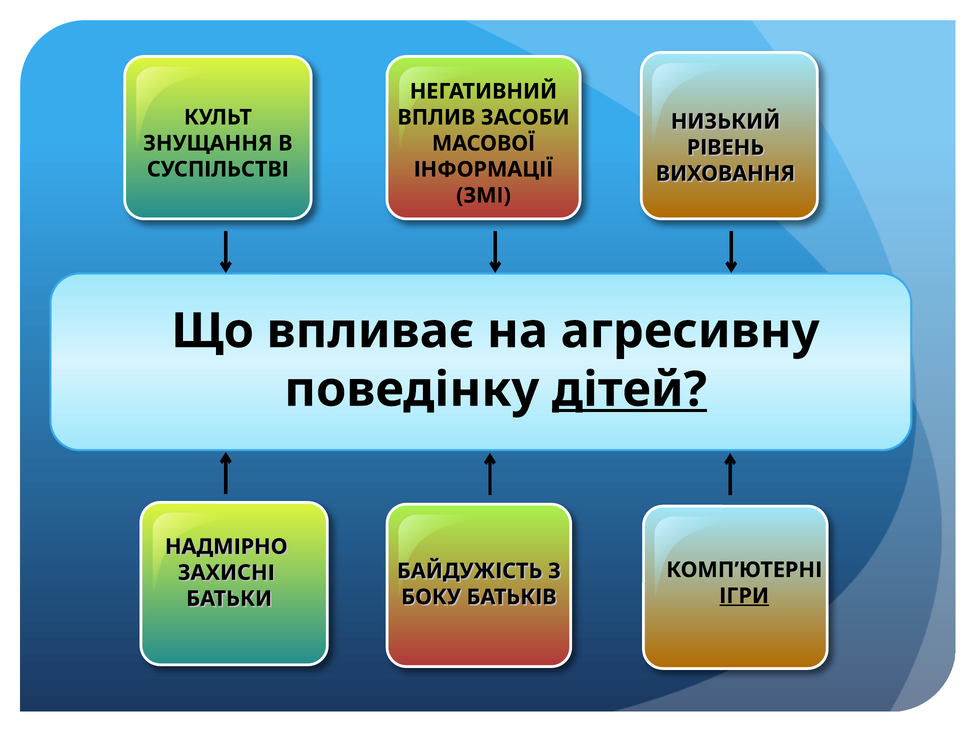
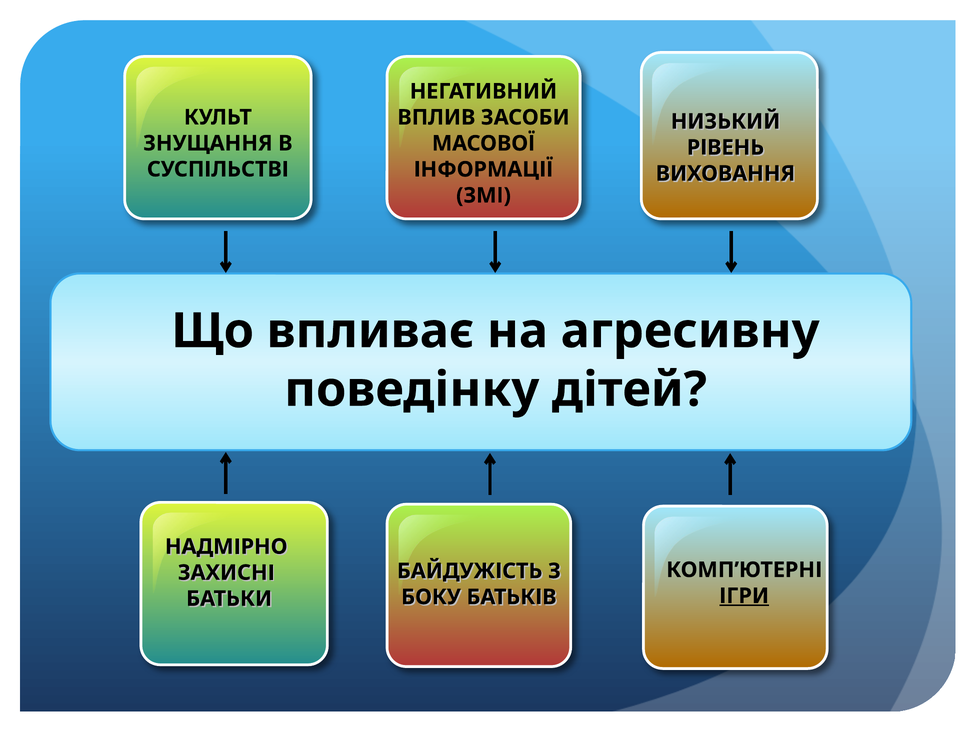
дітей underline: present -> none
